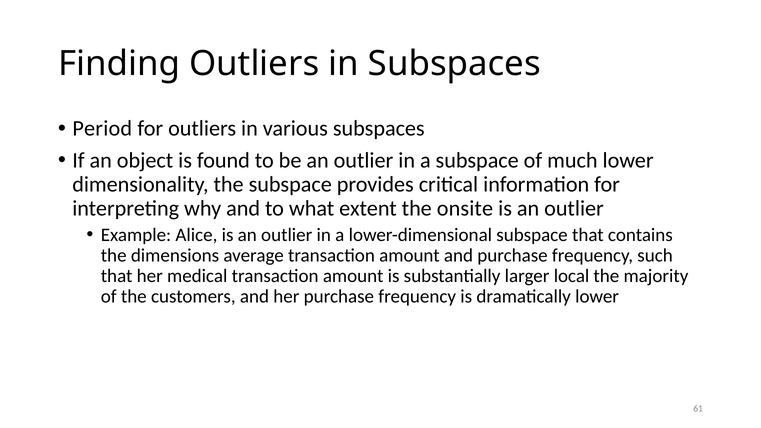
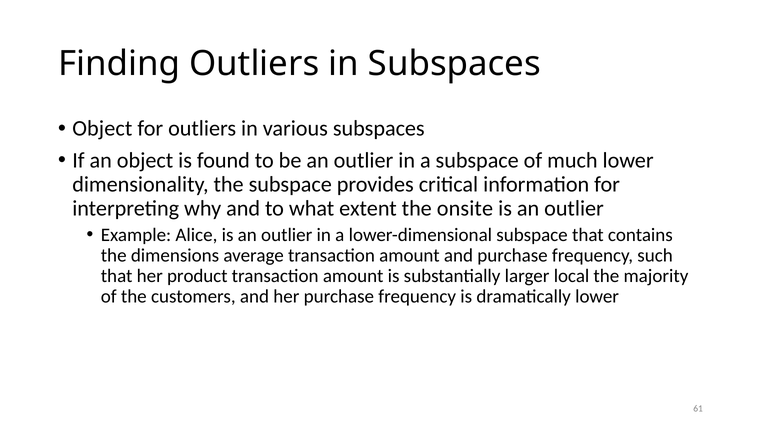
Period at (102, 129): Period -> Object
medical: medical -> product
